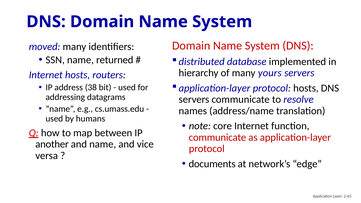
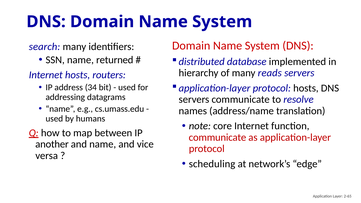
moved: moved -> search
yours: yours -> reads
38: 38 -> 34
documents: documents -> scheduling
